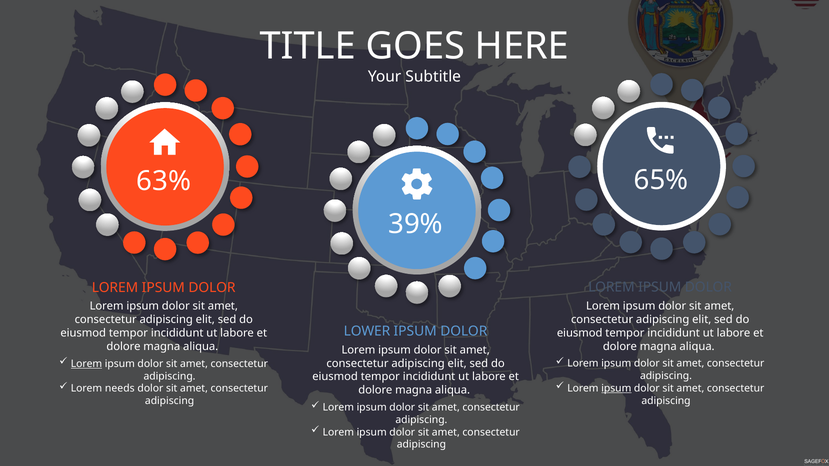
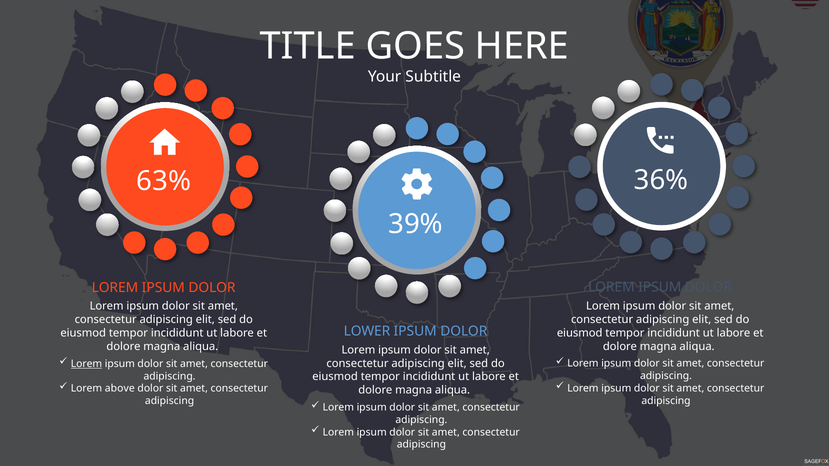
65%: 65% -> 36%
ipsum at (616, 388) underline: present -> none
needs: needs -> above
